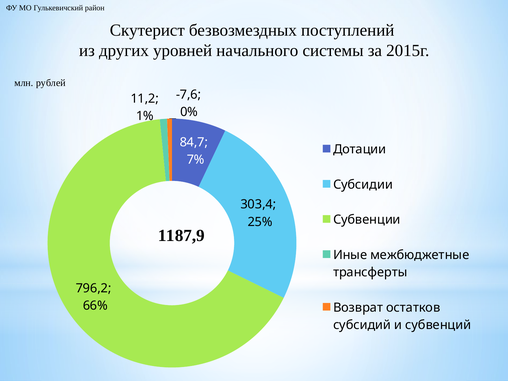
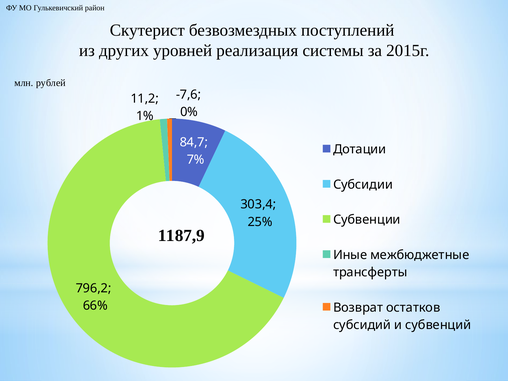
начального: начального -> реализация
